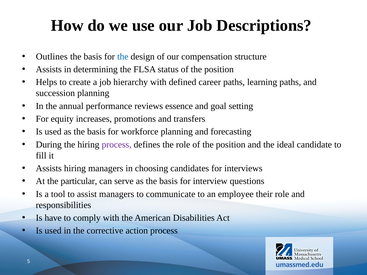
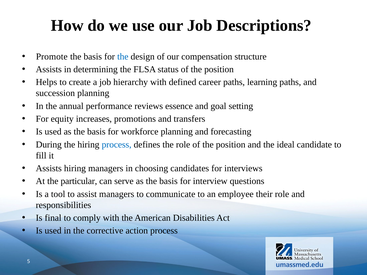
Outlines: Outlines -> Promote
process at (117, 145) colour: purple -> blue
have: have -> final
